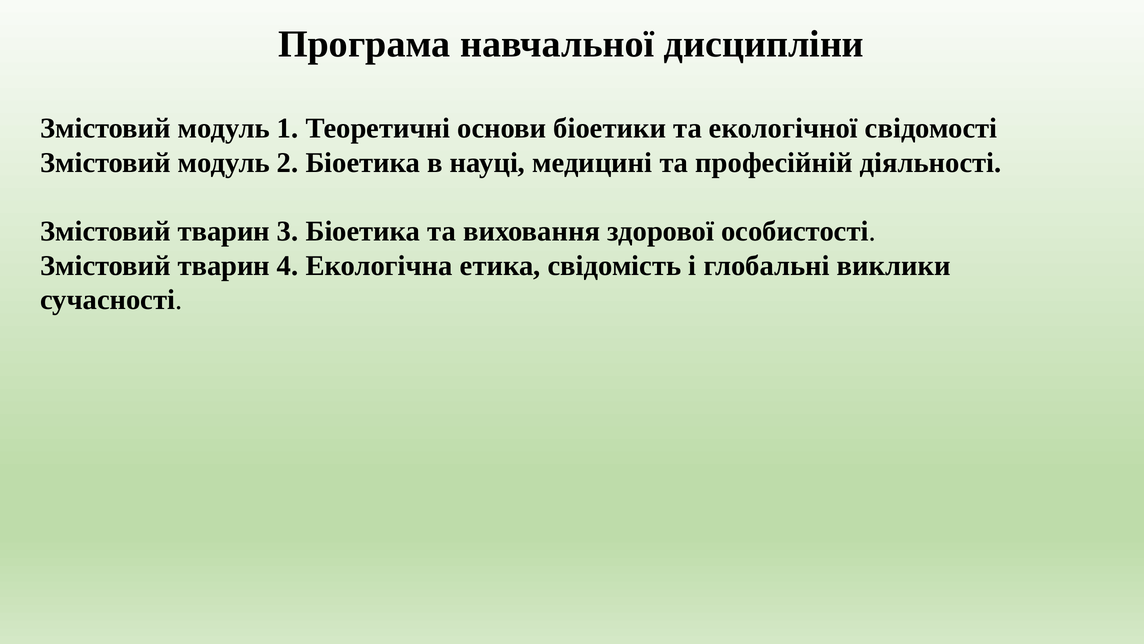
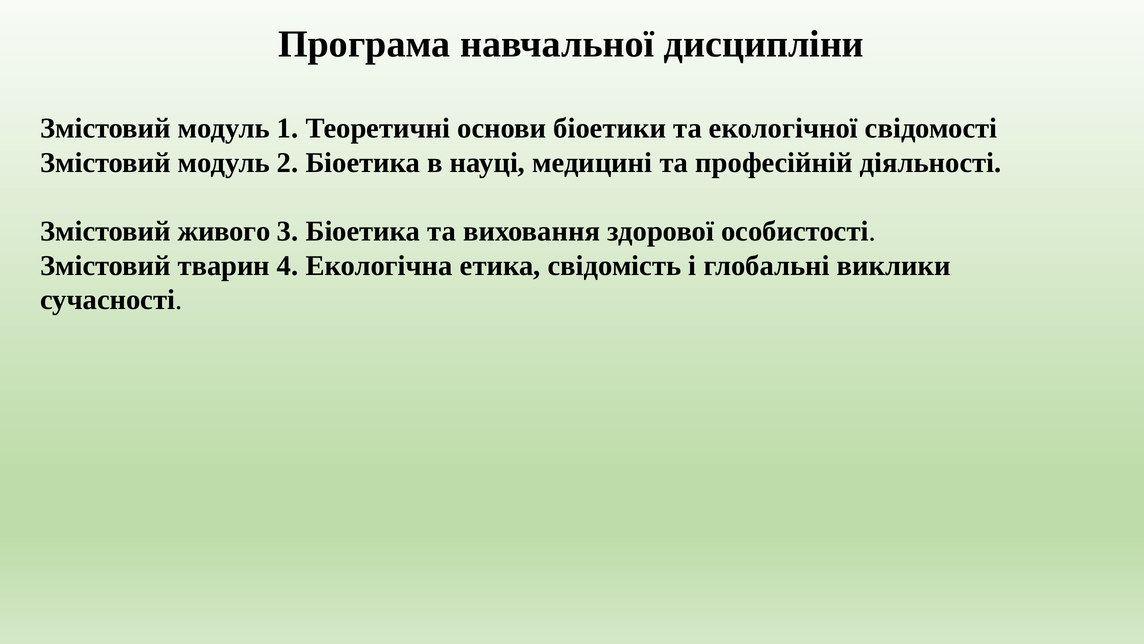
тварин at (224, 231): тварин -> живого
